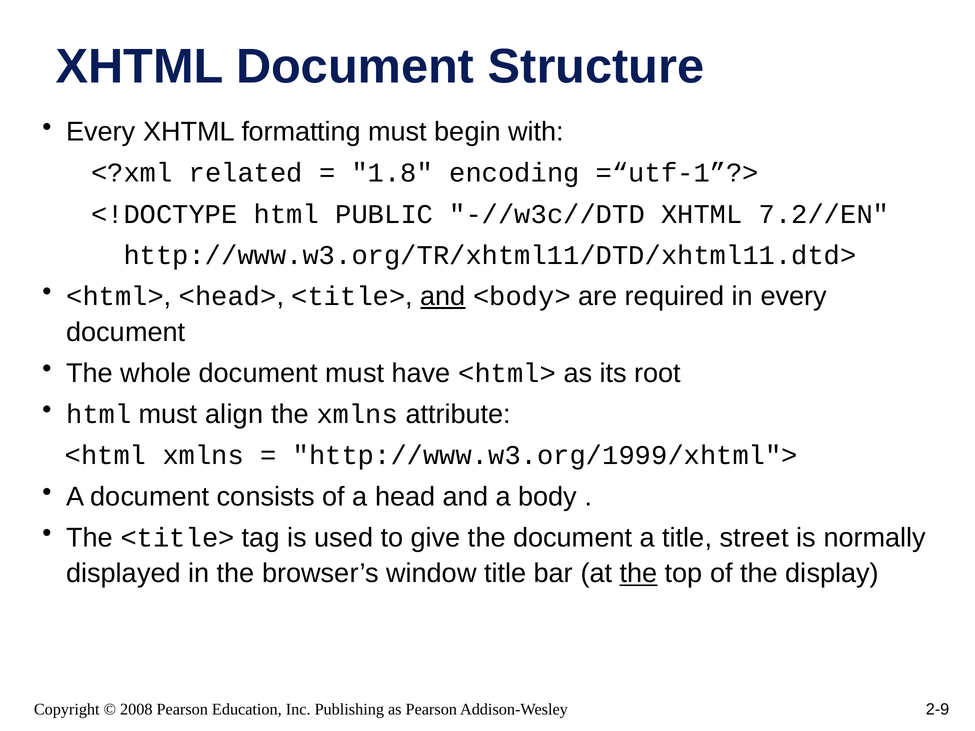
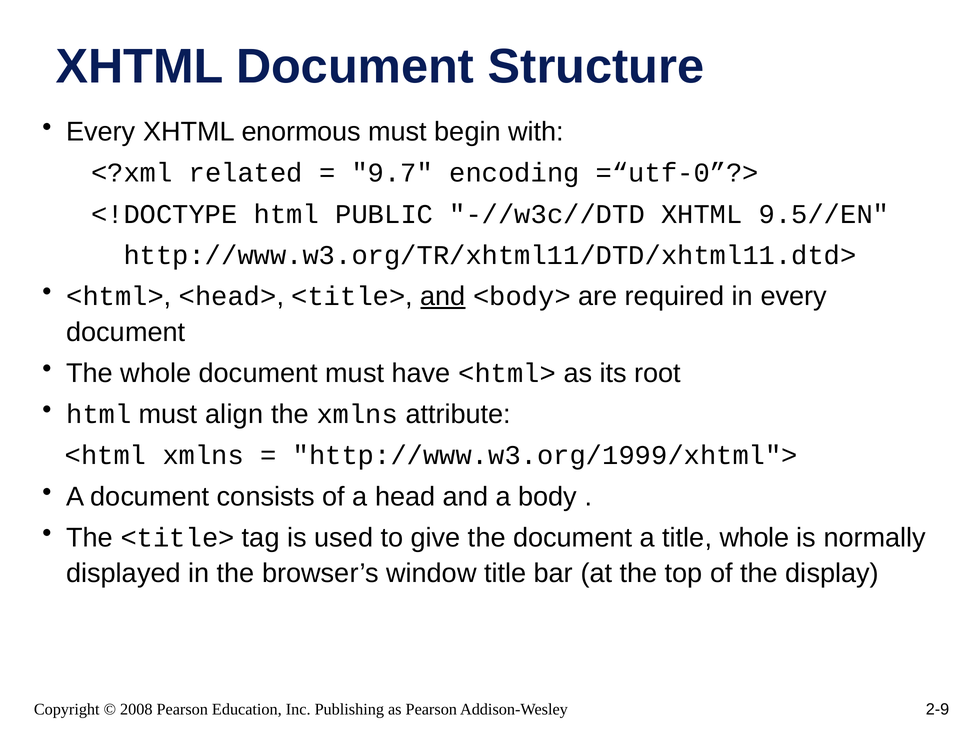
formatting: formatting -> enormous
″1.8″: ″1.8″ -> ″9.7″
=“utf-1”?>: =“utf-1”?> -> =“utf-0”?>
7.2//EN″: 7.2//EN″ -> 9.5//EN″
title street: street -> whole
the at (638, 574) underline: present -> none
